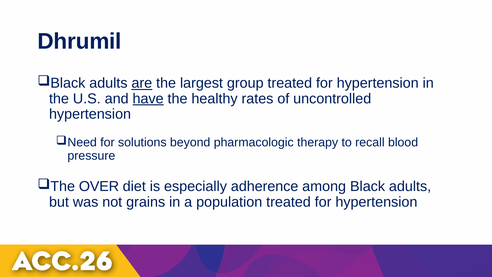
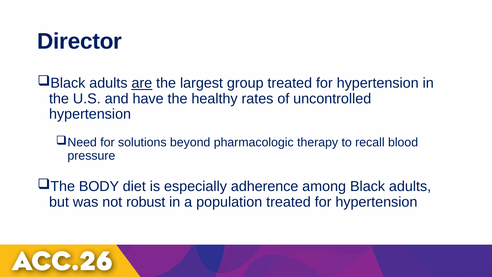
Dhrumil: Dhrumil -> Director
have underline: present -> none
OVER: OVER -> BODY
grains: grains -> robust
